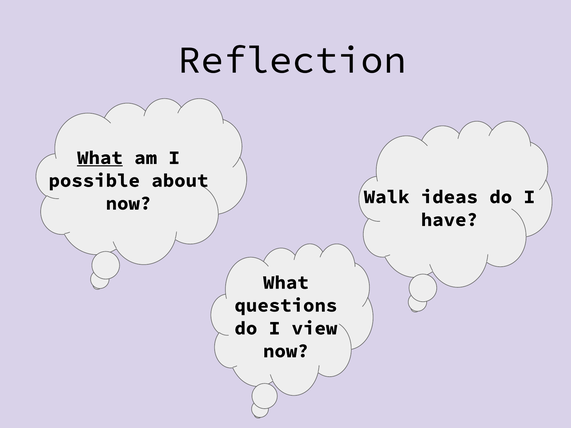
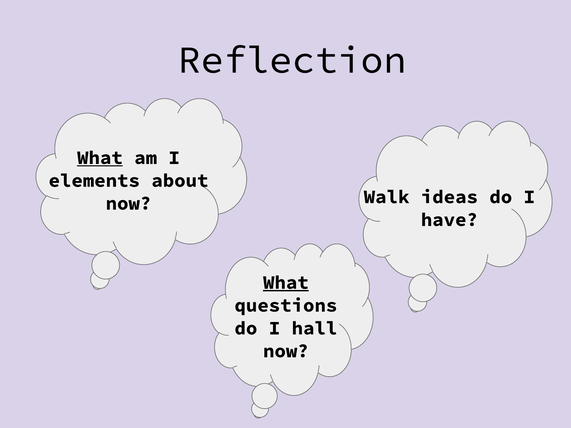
possible: possible -> elements
What at (286, 283) underline: none -> present
view: view -> hall
